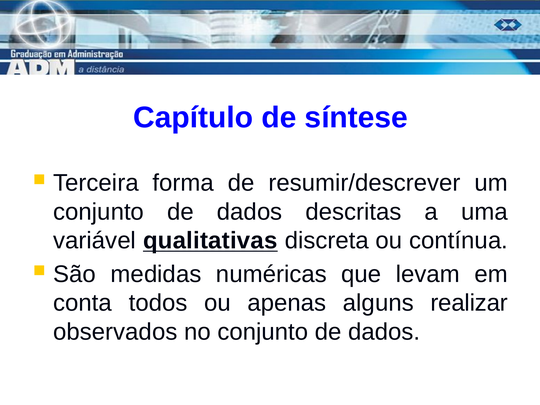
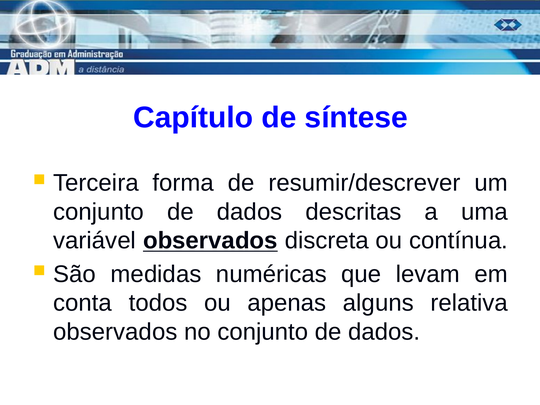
variável qualitativas: qualitativas -> observados
realizar: realizar -> relativa
